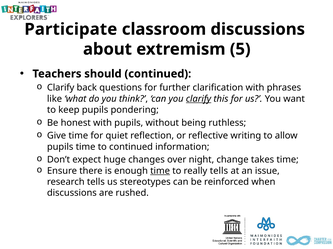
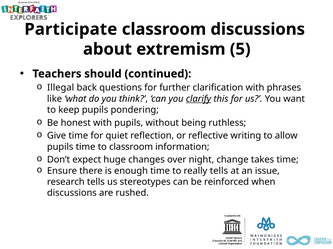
Clarify at (61, 88): Clarify -> Illegal
to continued: continued -> classroom
time at (160, 171) underline: present -> none
